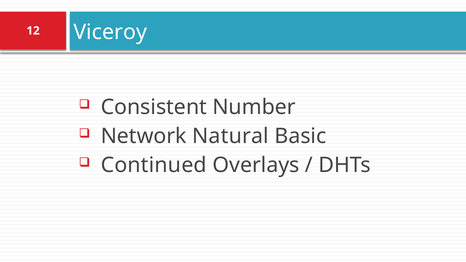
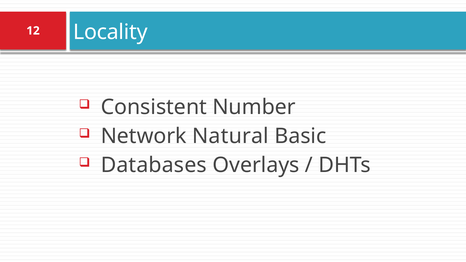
Viceroy: Viceroy -> Locality
Continued: Continued -> Databases
